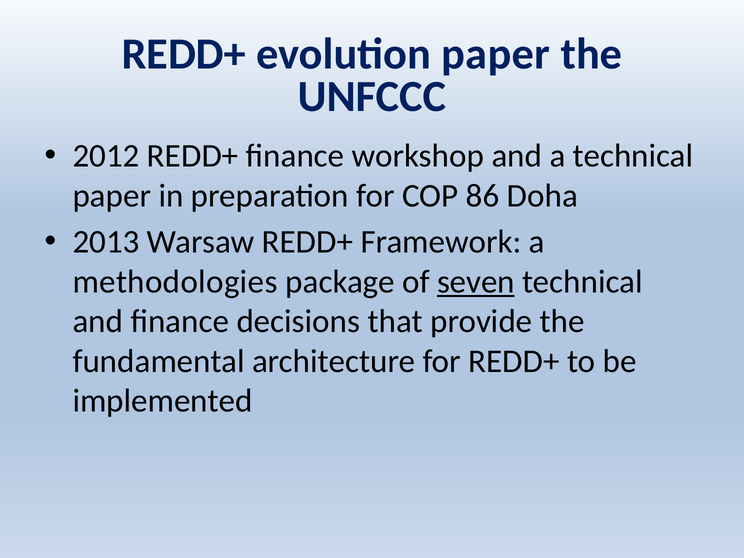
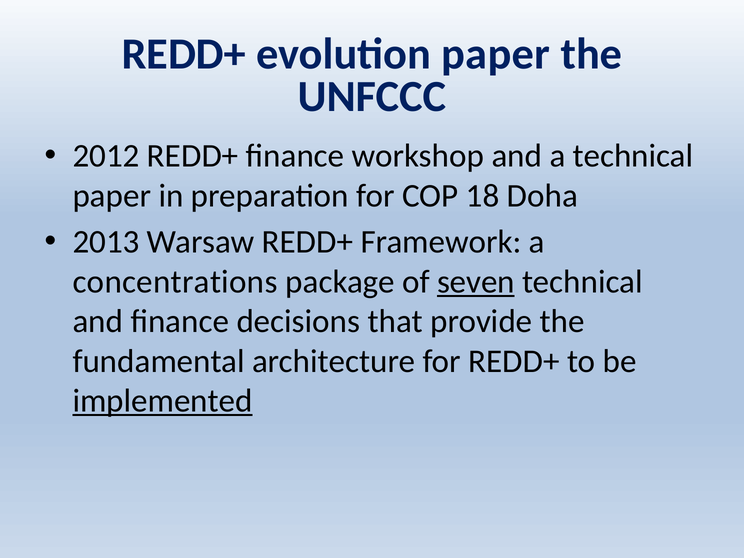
86: 86 -> 18
methodologies: methodologies -> concentrations
implemented underline: none -> present
